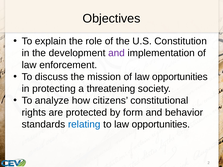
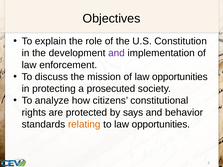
threatening: threatening -> prosecuted
form: form -> says
relating colour: blue -> orange
